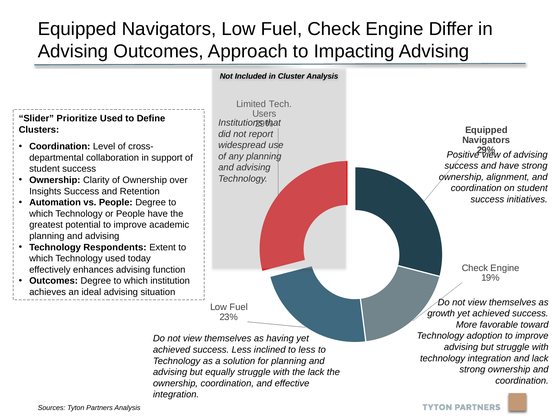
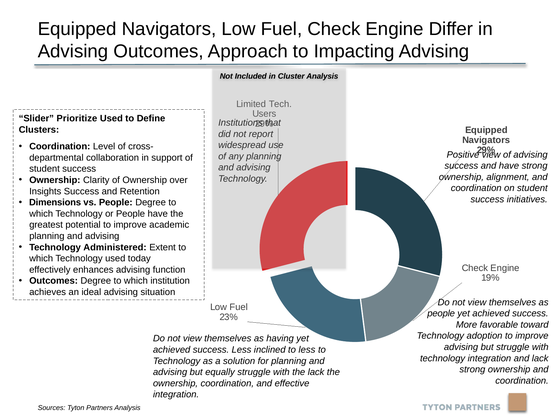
Automation: Automation -> Dimensions
Respondents: Respondents -> Administered
growth at (441, 313): growth -> people
